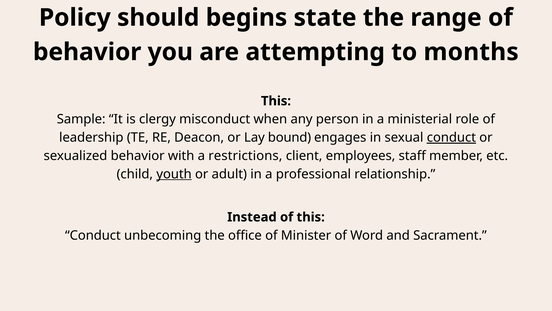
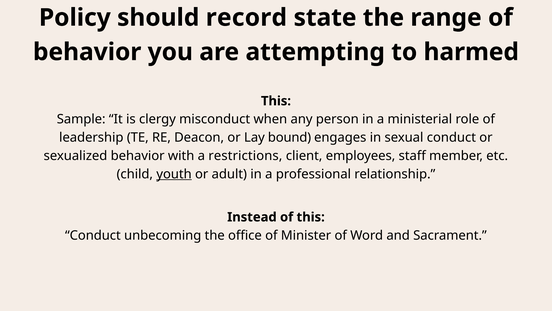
begins: begins -> record
months: months -> harmed
conduct at (451, 137) underline: present -> none
